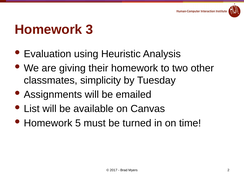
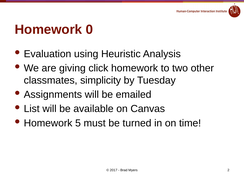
3: 3 -> 0
their: their -> click
